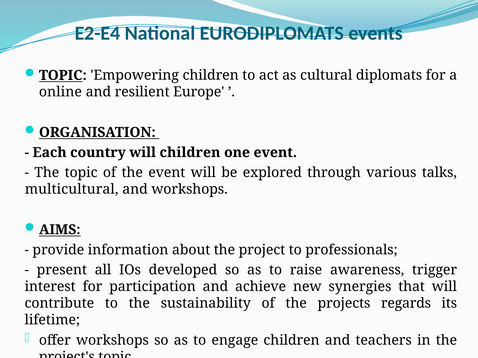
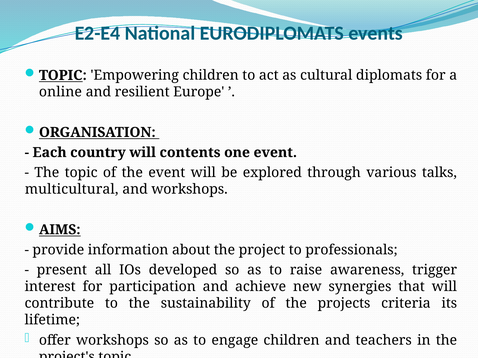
will children: children -> contents
regards: regards -> criteria
